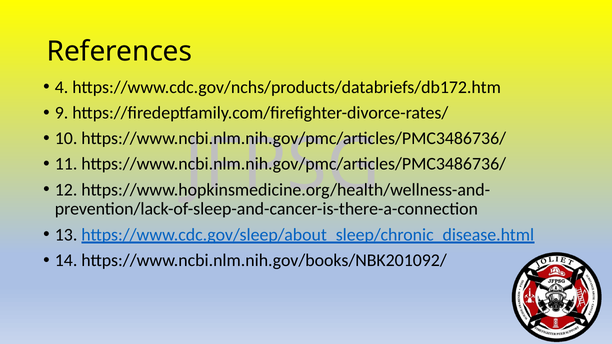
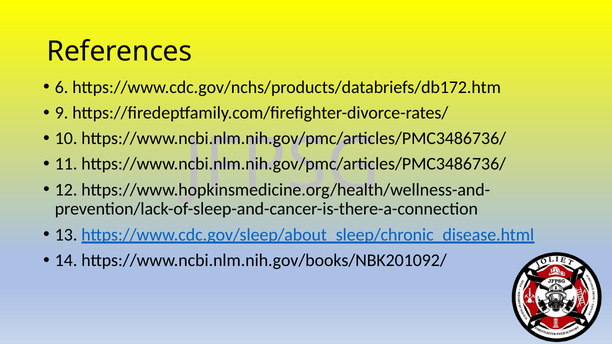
4: 4 -> 6
